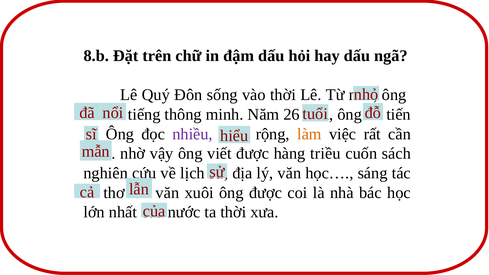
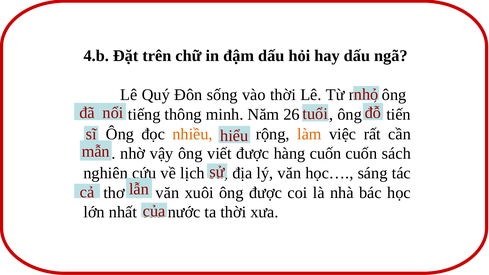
8.b: 8.b -> 4.b
nhiều colour: purple -> orange
hàng triều: triều -> cuốn
